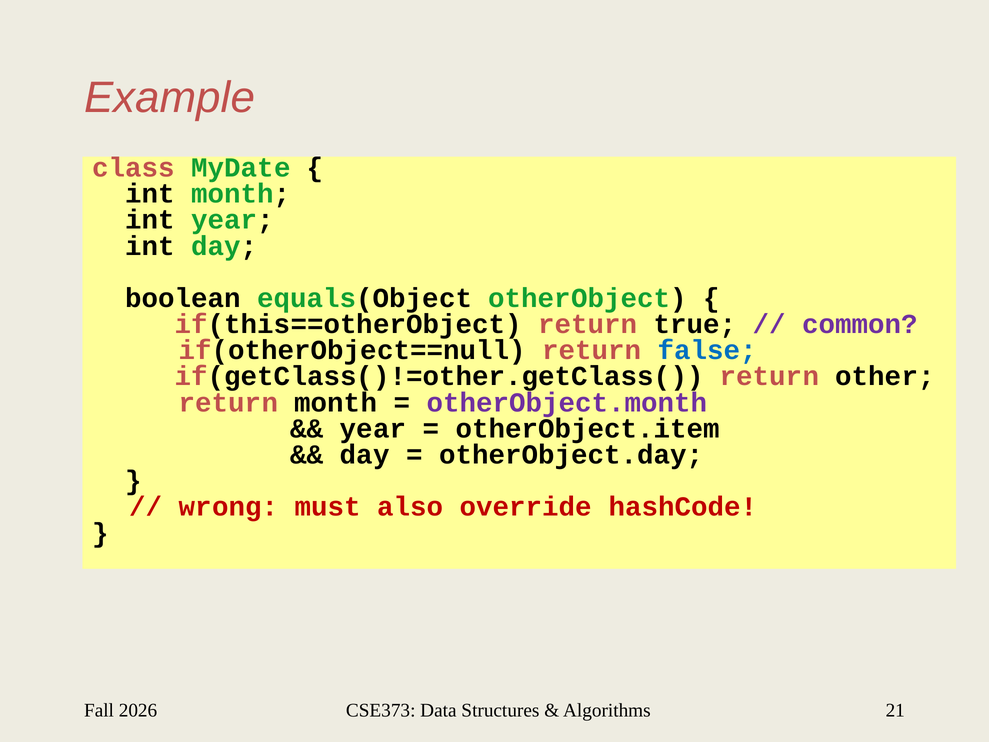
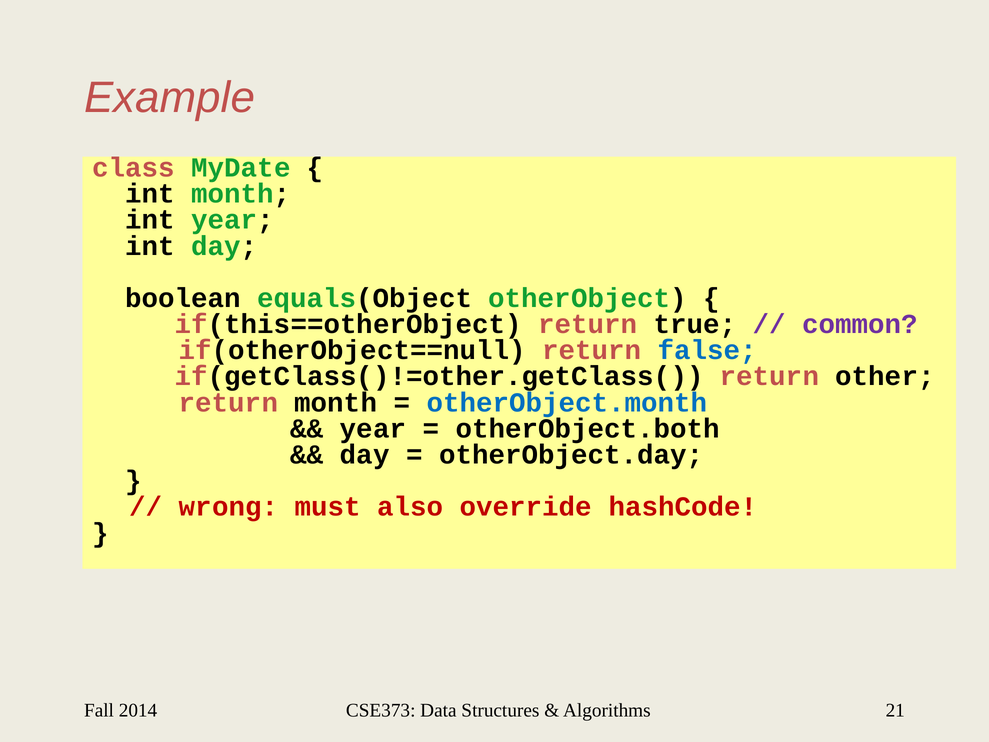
otherObject.month colour: purple -> blue
otherObject.item: otherObject.item -> otherObject.both
2026: 2026 -> 2014
